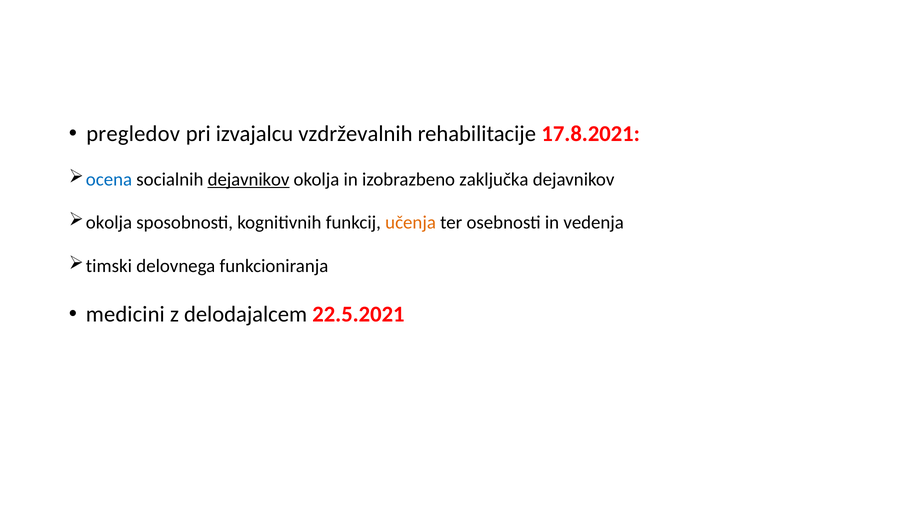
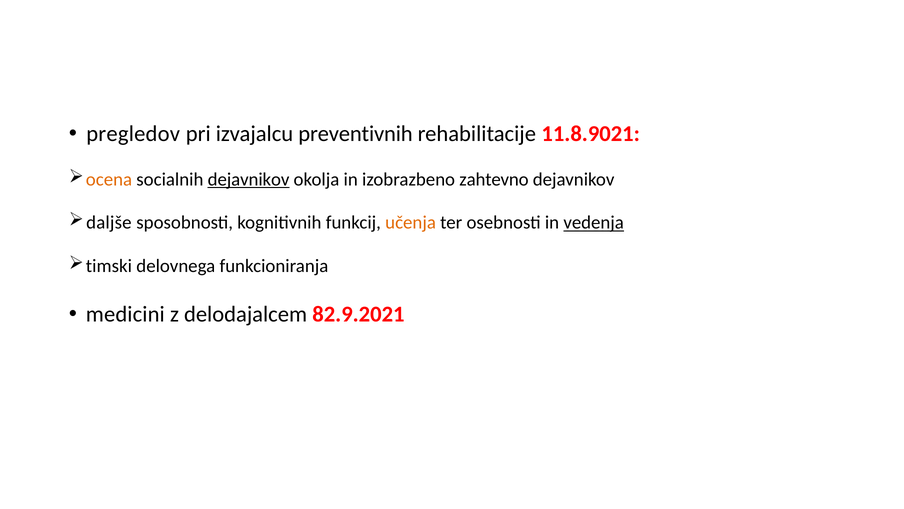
vzdrževalnih: vzdrževalnih -> preventivnih
17.8.2021: 17.8.2021 -> 11.8.9021
ocena colour: blue -> orange
zaključka: zaključka -> zahtevno
okolja at (109, 223): okolja -> daljše
vedenja underline: none -> present
22.5.2021: 22.5.2021 -> 82.9.2021
